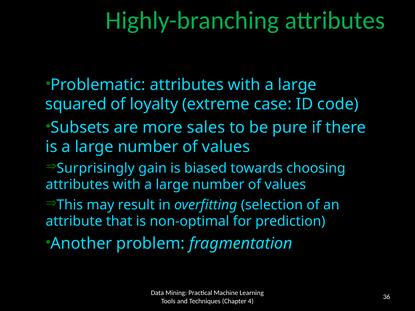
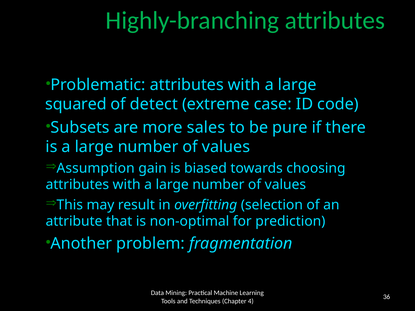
loyalty: loyalty -> detect
Surprisingly: Surprisingly -> Assumption
